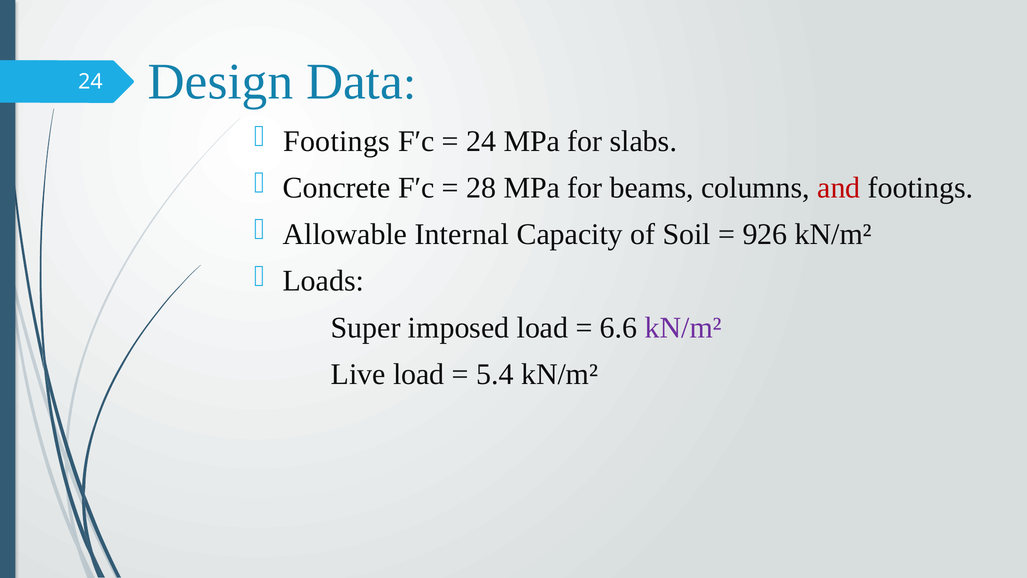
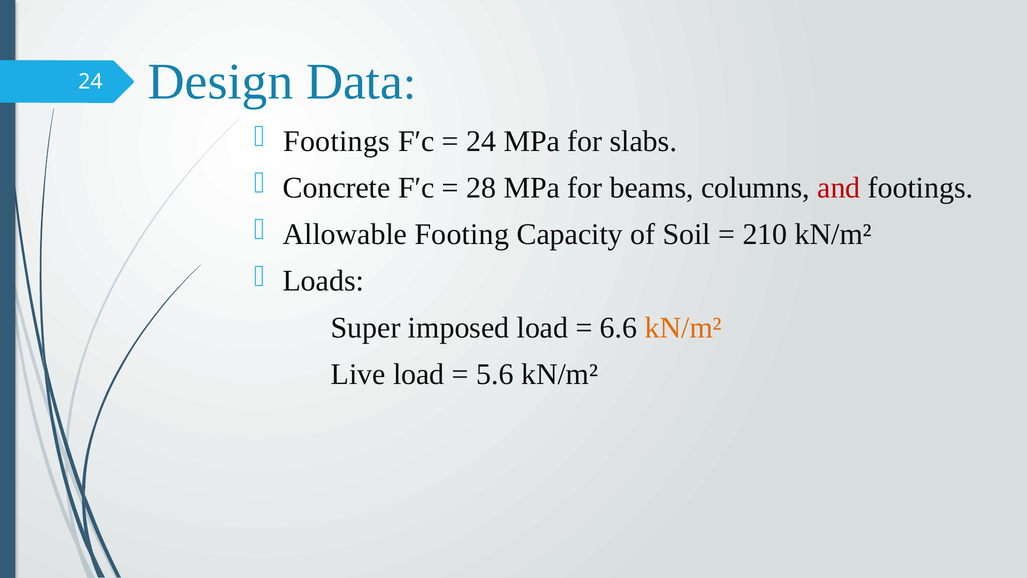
Internal: Internal -> Footing
926: 926 -> 210
kN/m² at (683, 327) colour: purple -> orange
5.4: 5.4 -> 5.6
